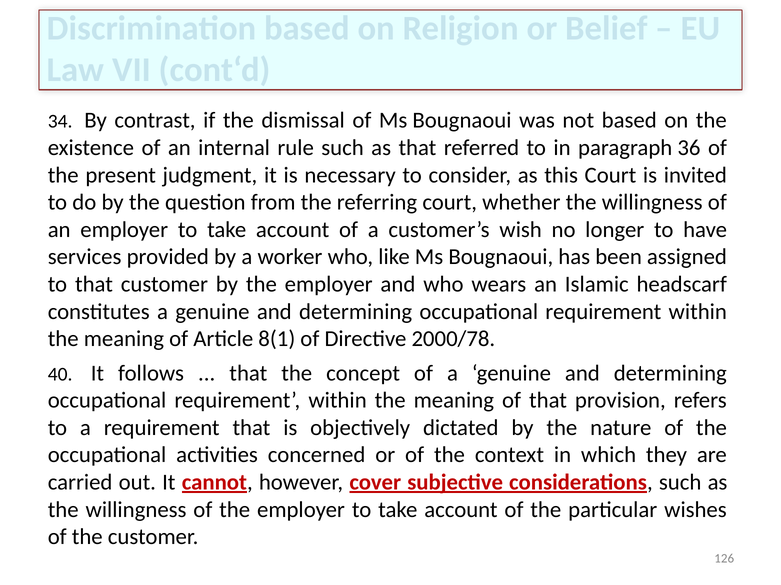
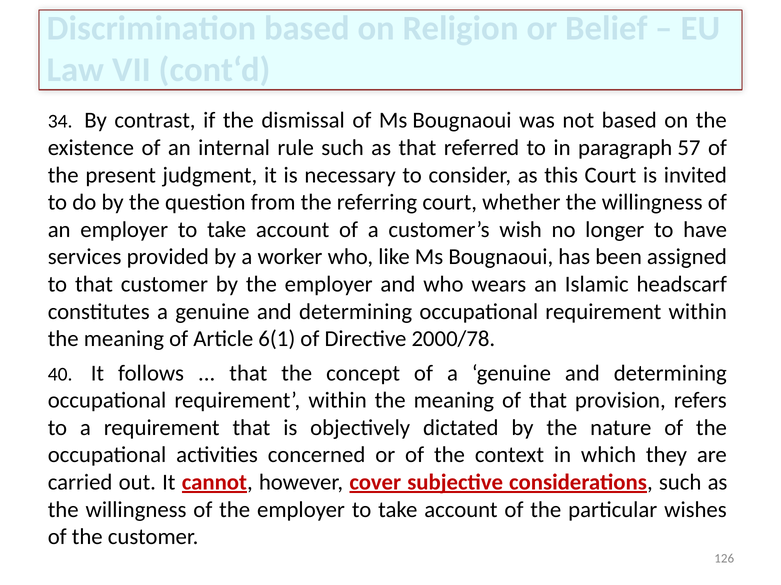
36: 36 -> 57
8(1: 8(1 -> 6(1
